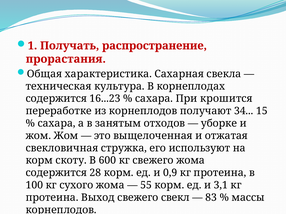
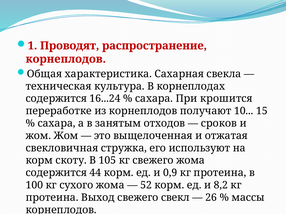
Получать: Получать -> Проводят
прорастания at (66, 59): прорастания -> корнеплодов
16...23: 16...23 -> 16...24
34: 34 -> 10
уборке: уборке -> сроков
600: 600 -> 105
28: 28 -> 44
55: 55 -> 52
3,1: 3,1 -> 8,2
83: 83 -> 26
